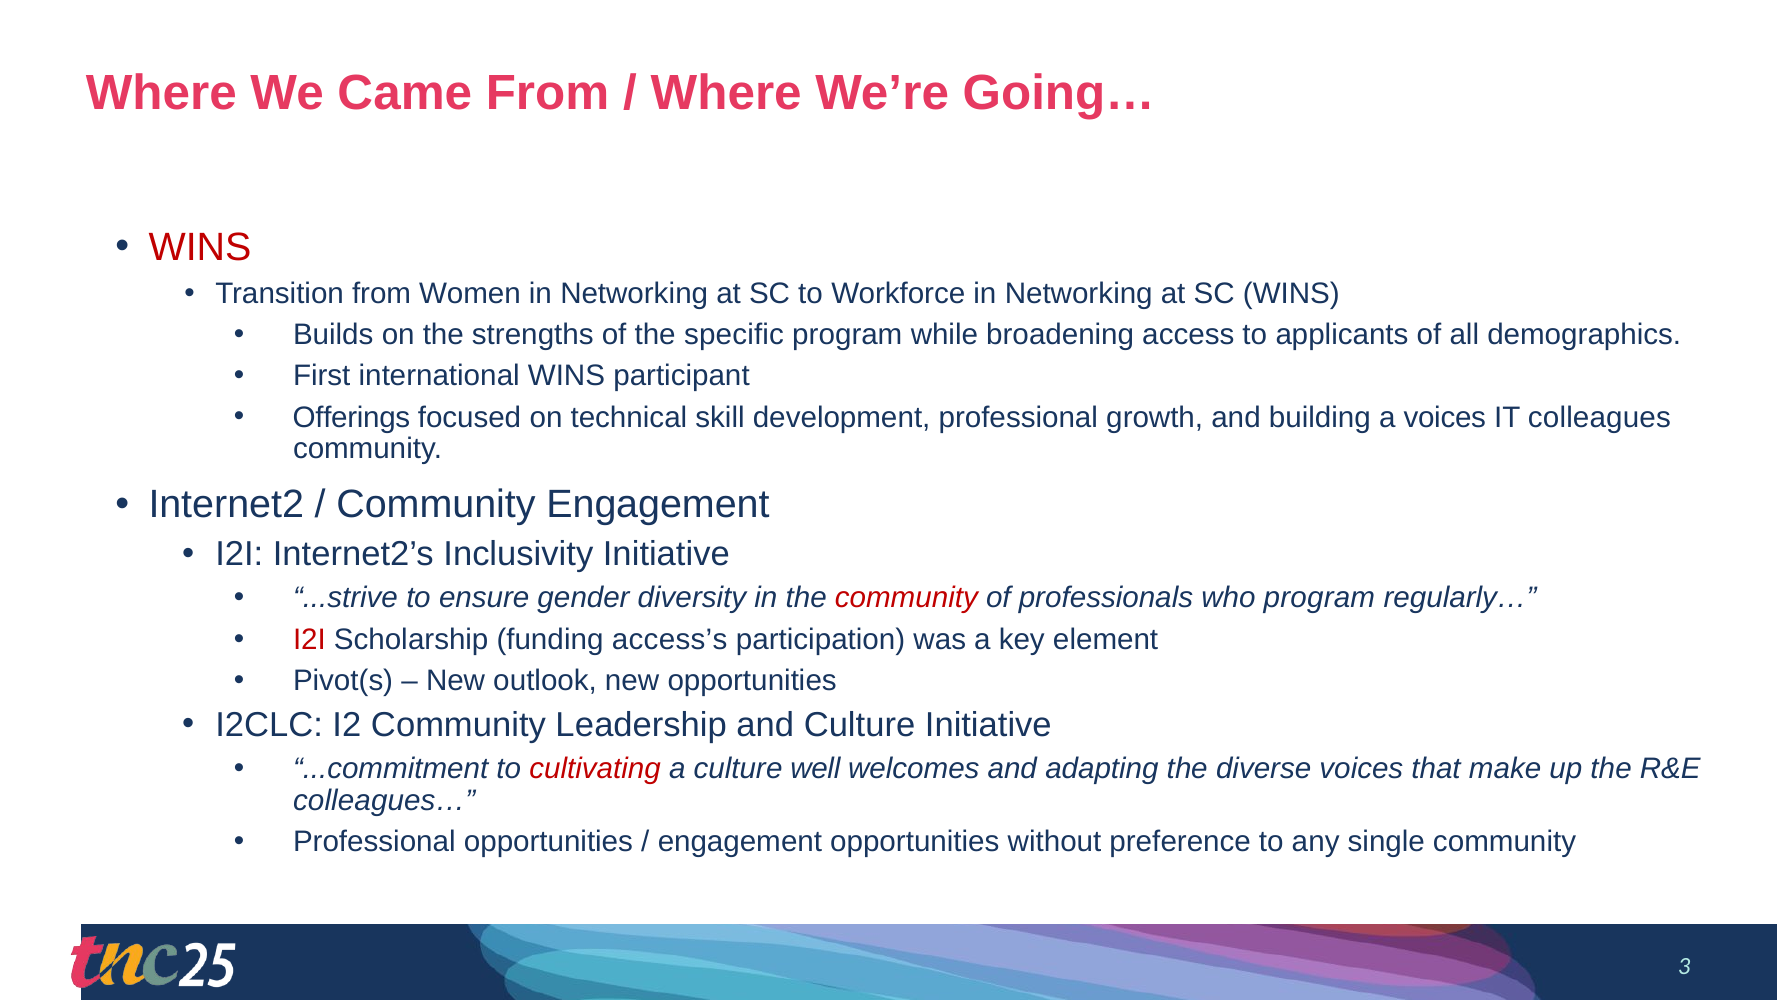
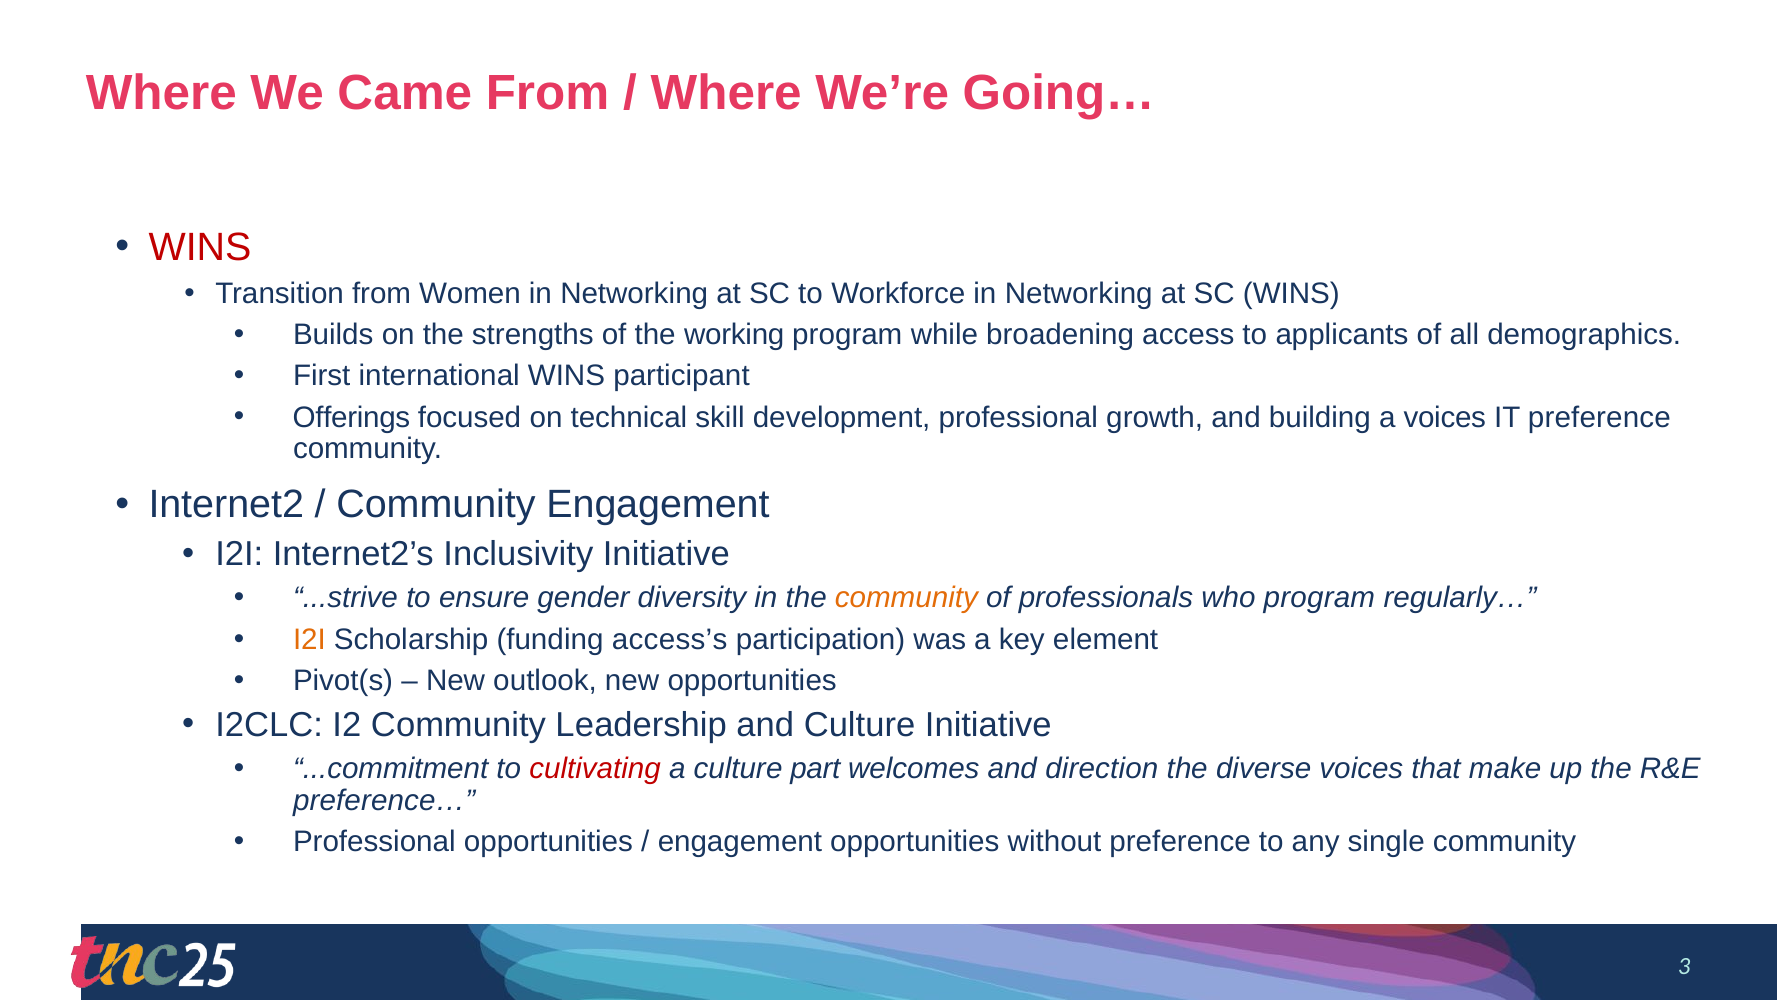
specific: specific -> working
IT colleagues: colleagues -> preference
community at (906, 598) colour: red -> orange
I2I at (309, 639) colour: red -> orange
well: well -> part
adapting: adapting -> direction
colleagues…: colleagues… -> preference…
